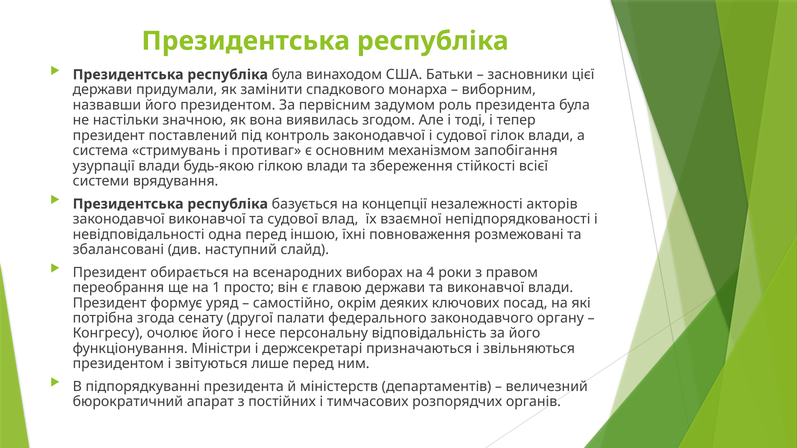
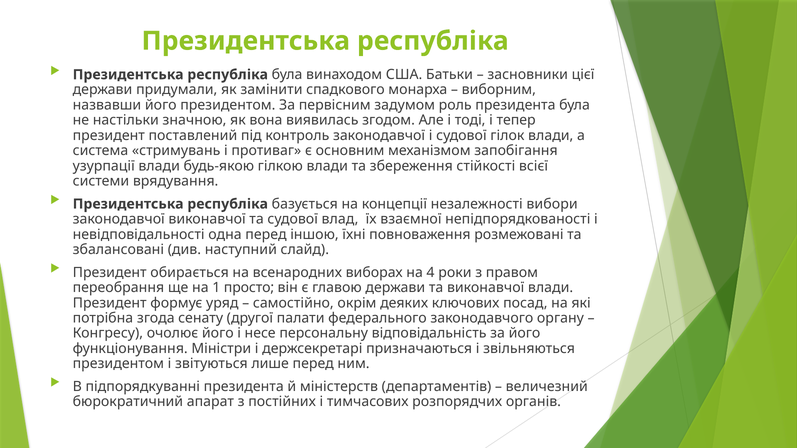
акторів: акторів -> вибори
